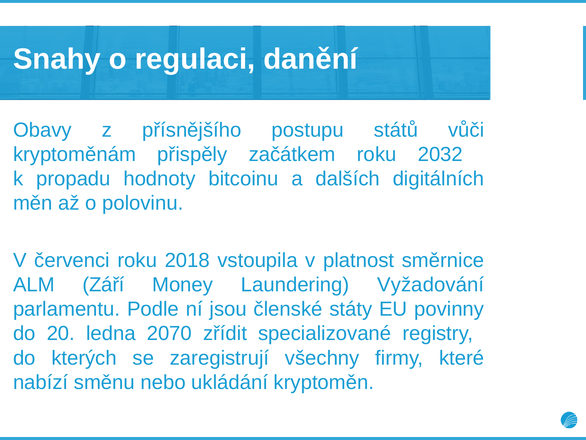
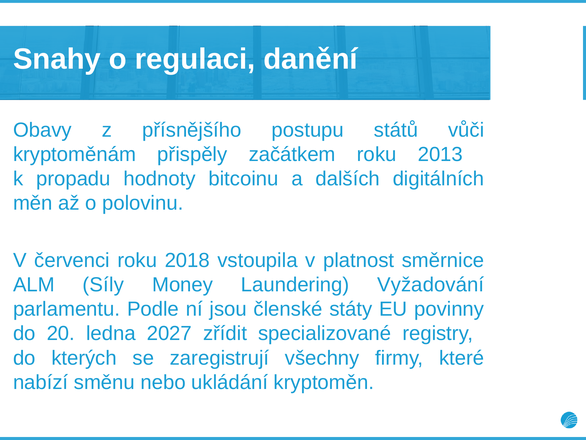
2032: 2032 -> 2013
Září: Září -> Síly
2070: 2070 -> 2027
